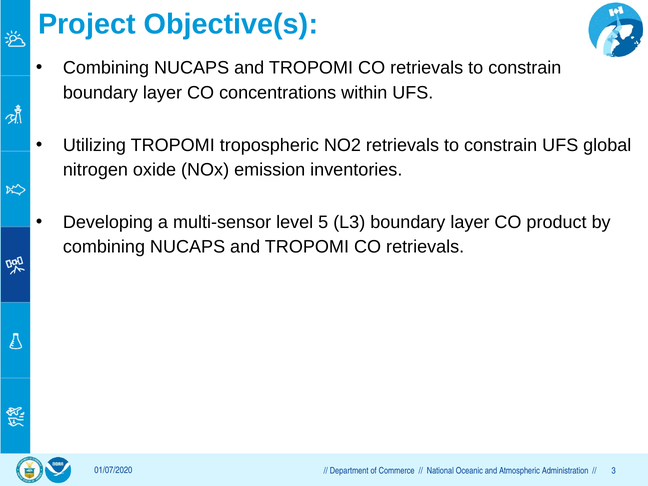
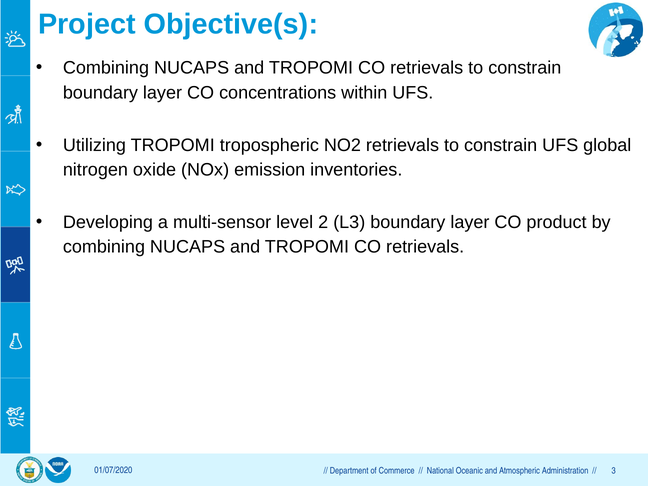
5: 5 -> 2
